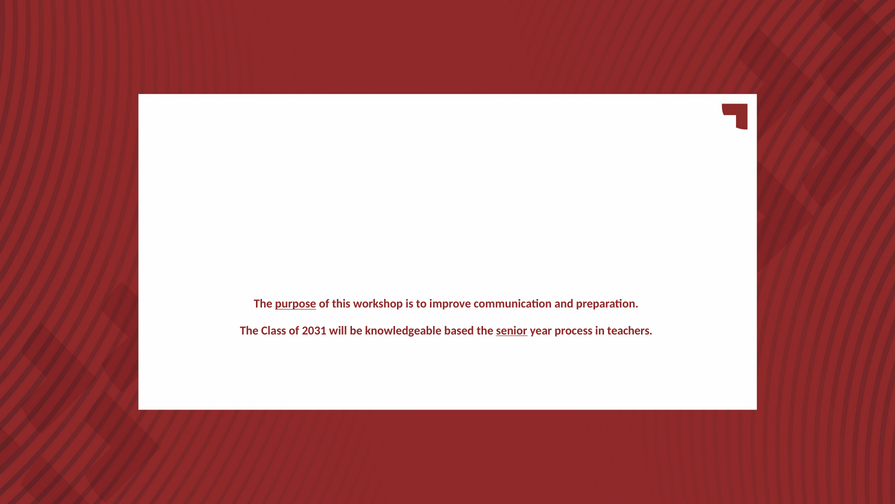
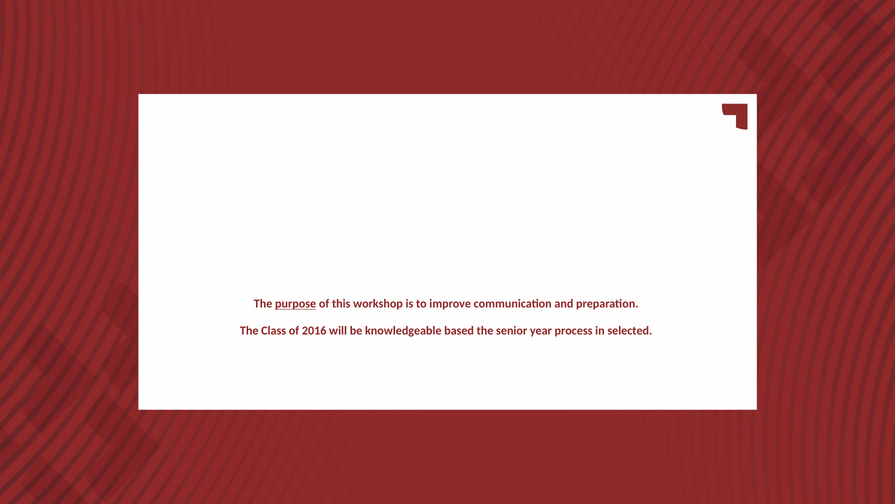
2031: 2031 -> 2016
senior underline: present -> none
teachers: teachers -> selected
